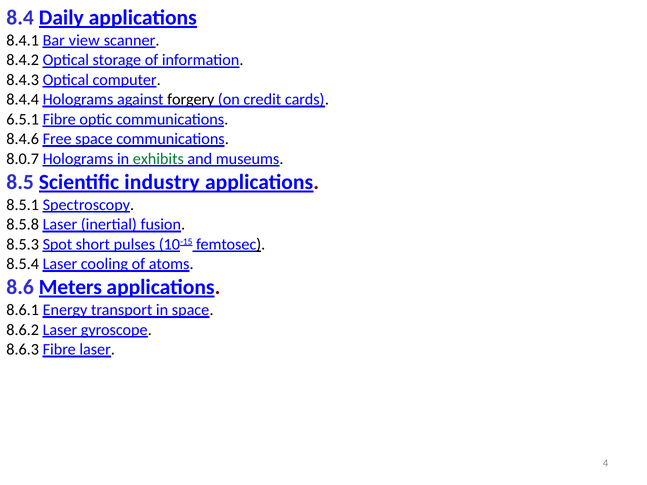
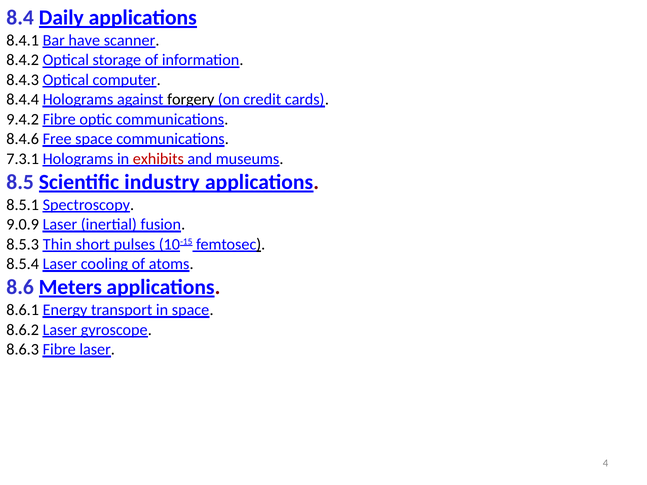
view: view -> have
6.5.1: 6.5.1 -> 9.4.2
8.0.7: 8.0.7 -> 7.3.1
exhibits colour: green -> red
8.5.8: 8.5.8 -> 9.0.9
Spot: Spot -> Thin
